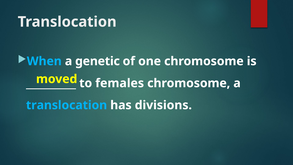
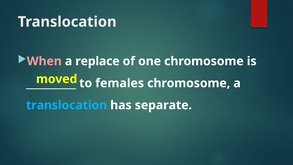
When colour: light blue -> pink
genetic: genetic -> replace
divisions: divisions -> separate
